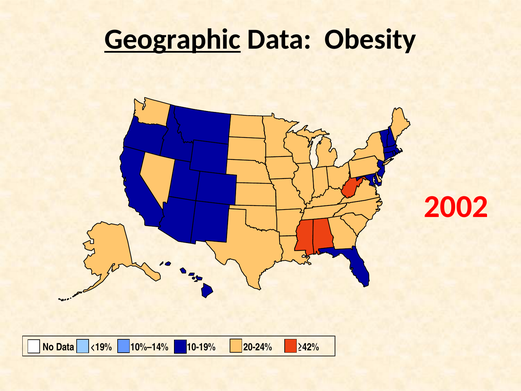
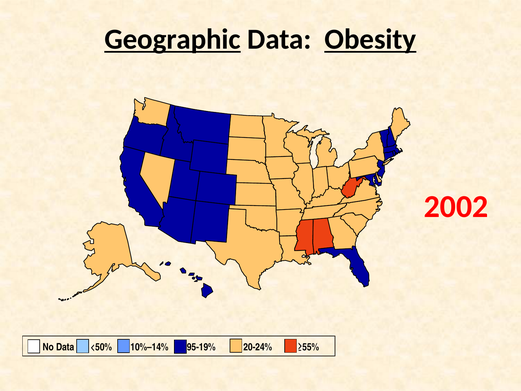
Obesity underline: none -> present
<19%: <19% -> <50%
10-19%: 10-19% -> 95-19%
≥42%: ≥42% -> ≥55%
